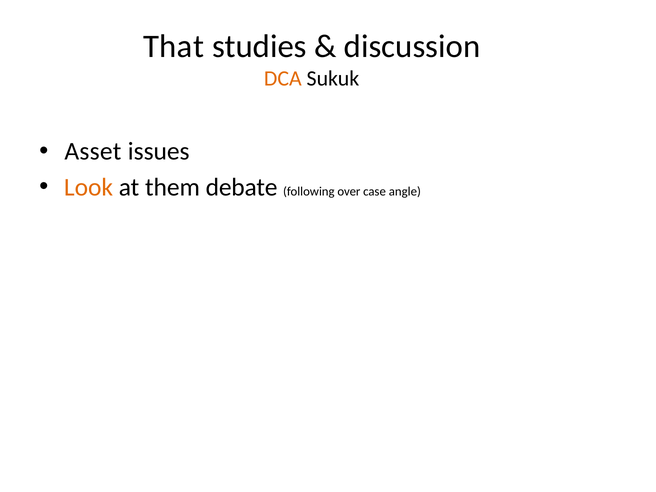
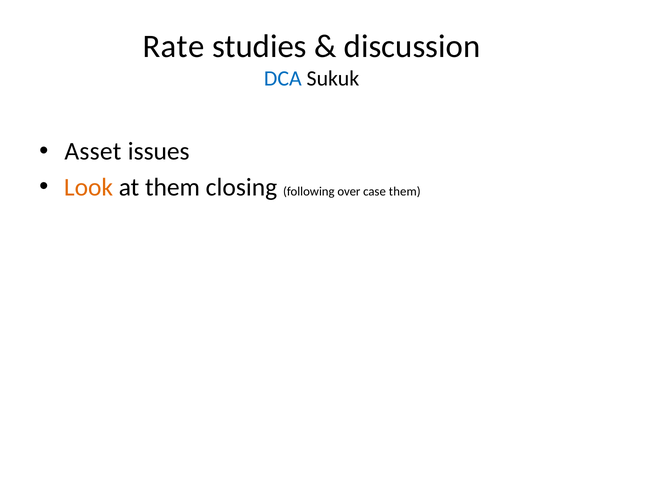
That: That -> Rate
DCA colour: orange -> blue
debate: debate -> closing
case angle: angle -> them
